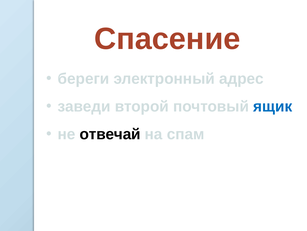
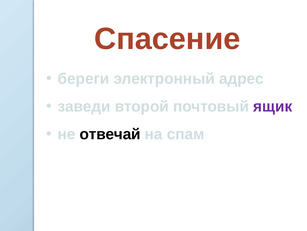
ящик colour: blue -> purple
